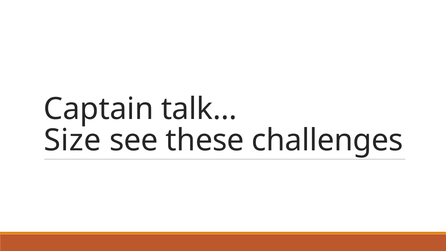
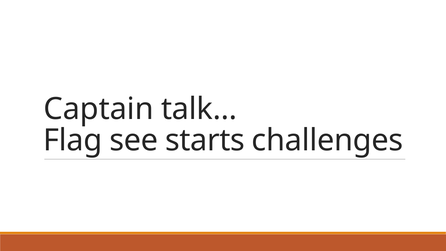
Size: Size -> Flag
these: these -> starts
